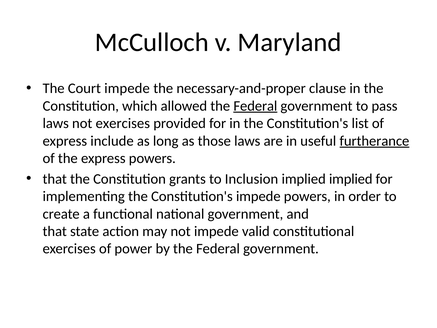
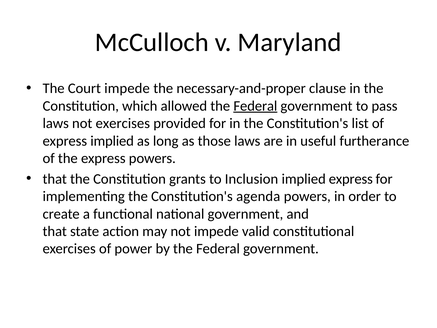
express include: include -> implied
furtherance underline: present -> none
implied implied: implied -> express
Constitution's impede: impede -> agenda
